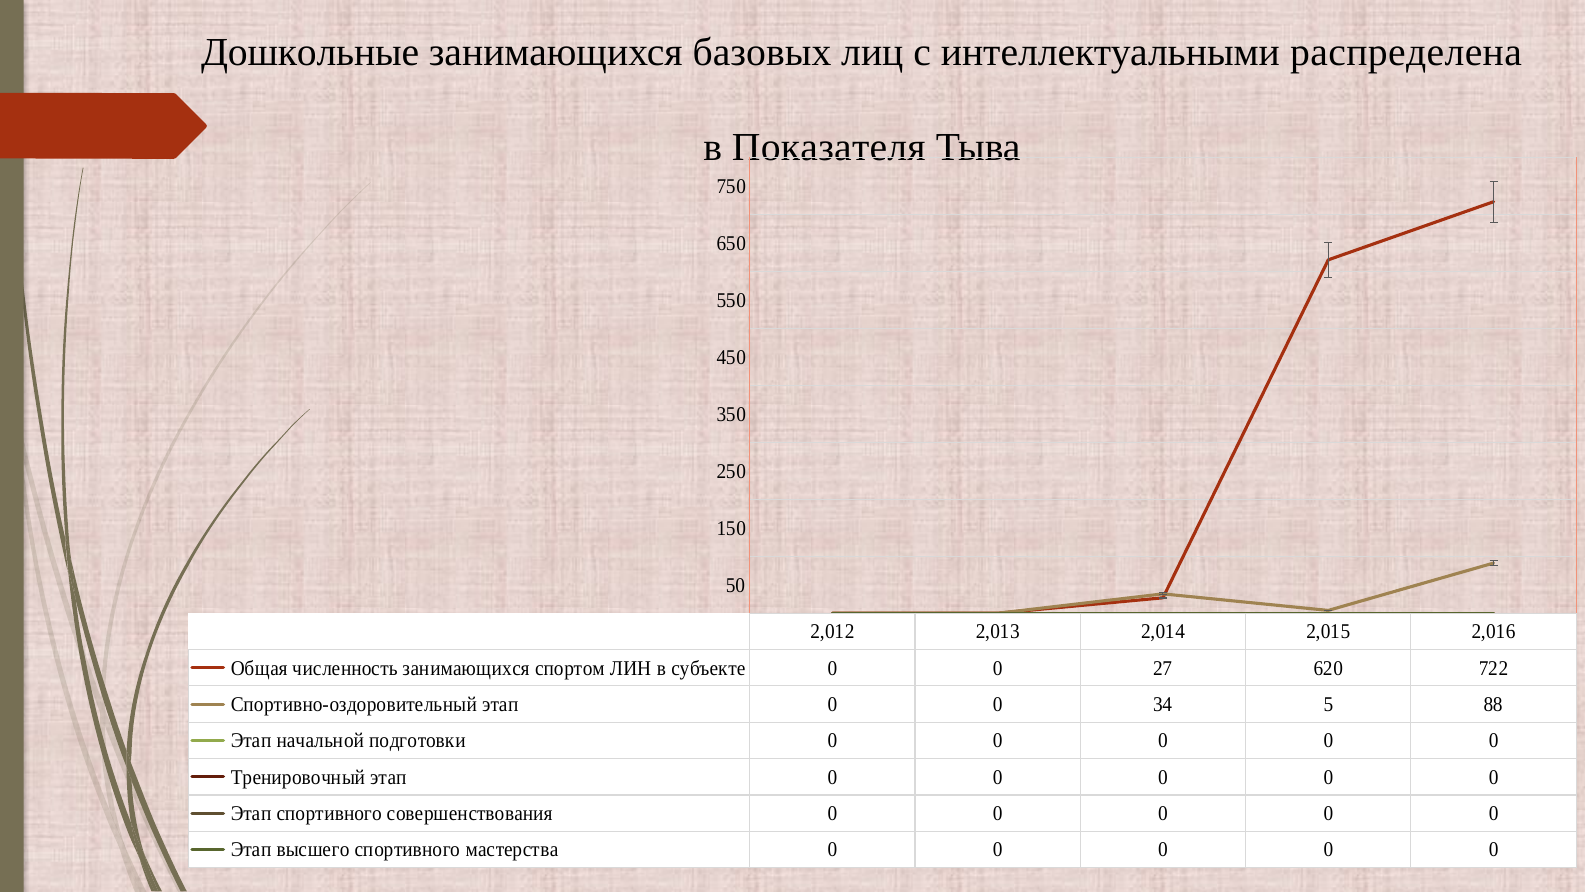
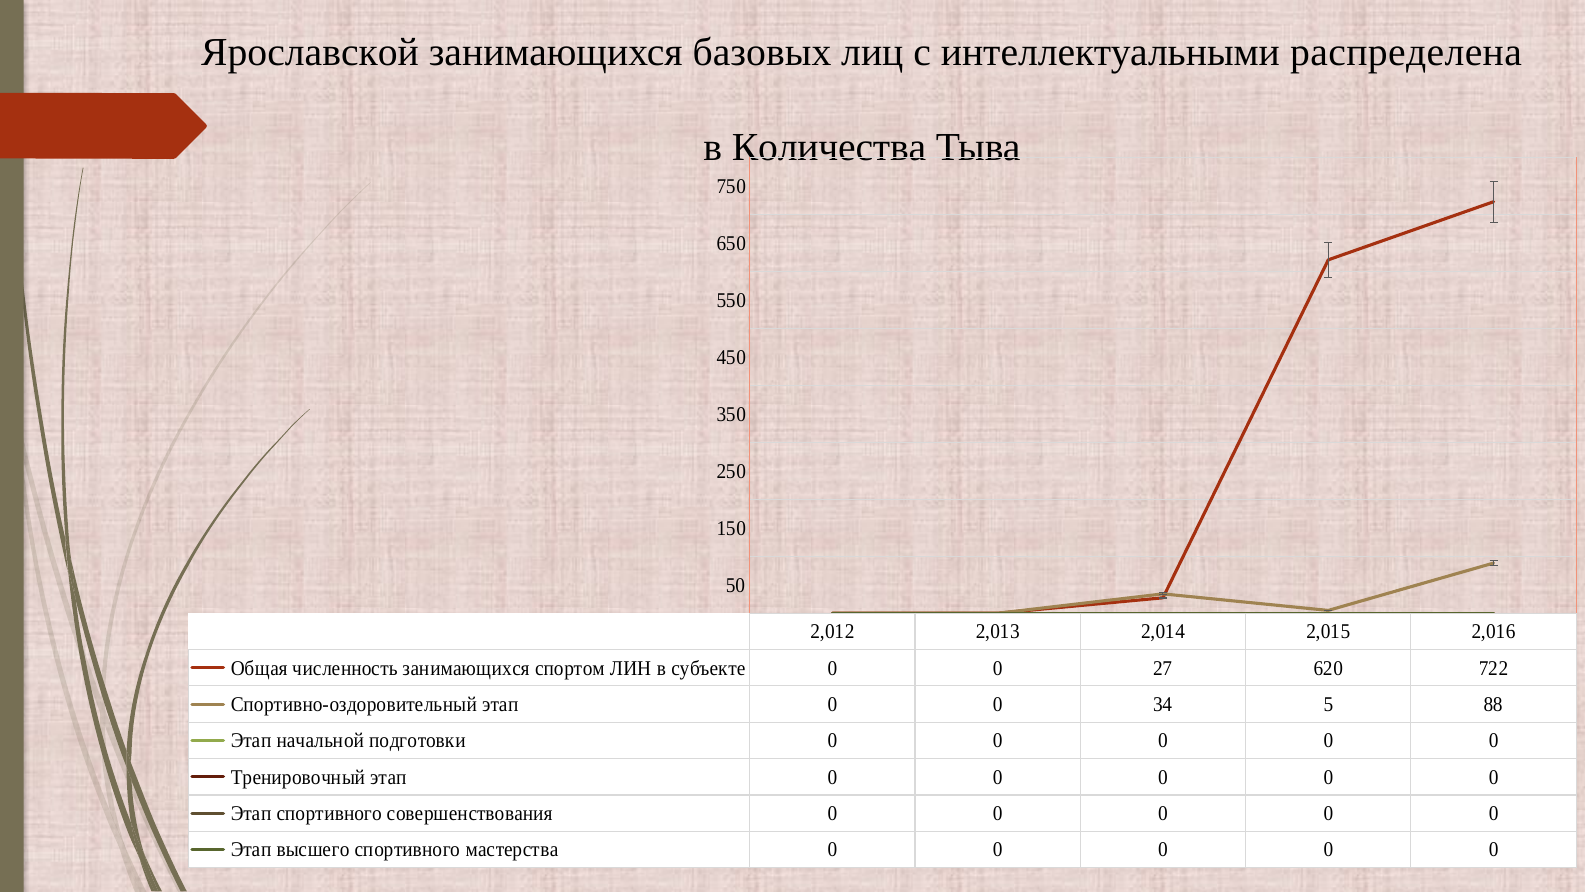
Дошкольные: Дошкольные -> Ярославской
Показателя: Показателя -> Количества
